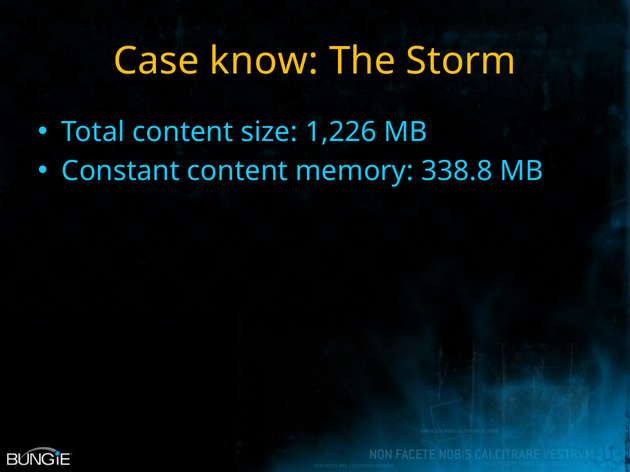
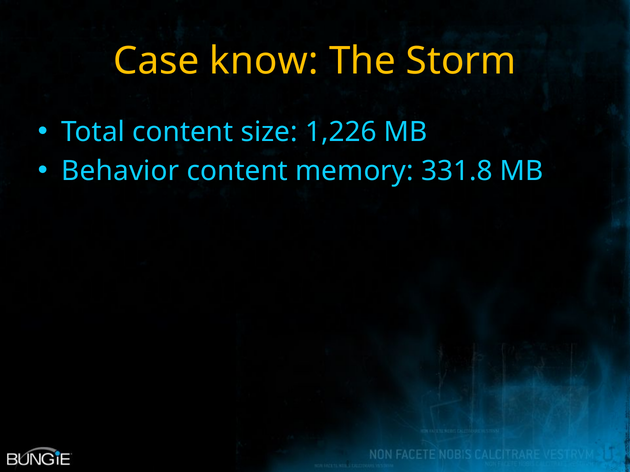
Constant: Constant -> Behavior
338.8: 338.8 -> 331.8
